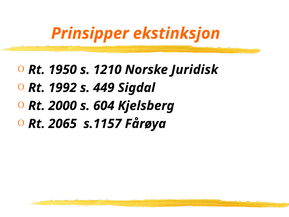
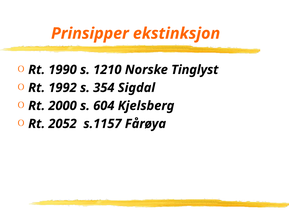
1950: 1950 -> 1990
Juridisk: Juridisk -> Tinglyst
449: 449 -> 354
2065: 2065 -> 2052
